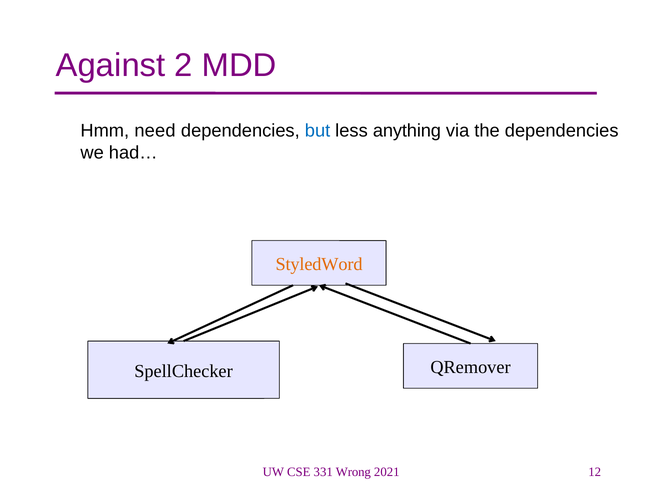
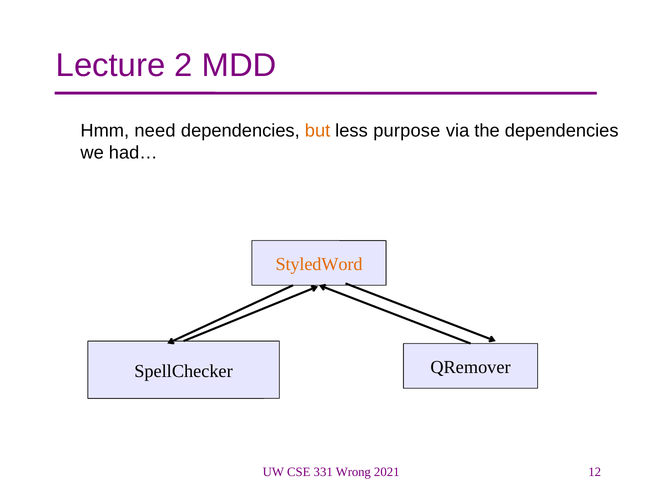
Against: Against -> Lecture
but colour: blue -> orange
anything: anything -> purpose
